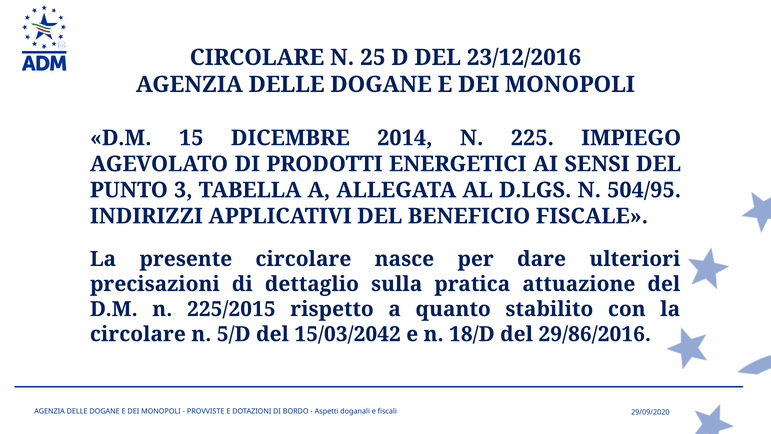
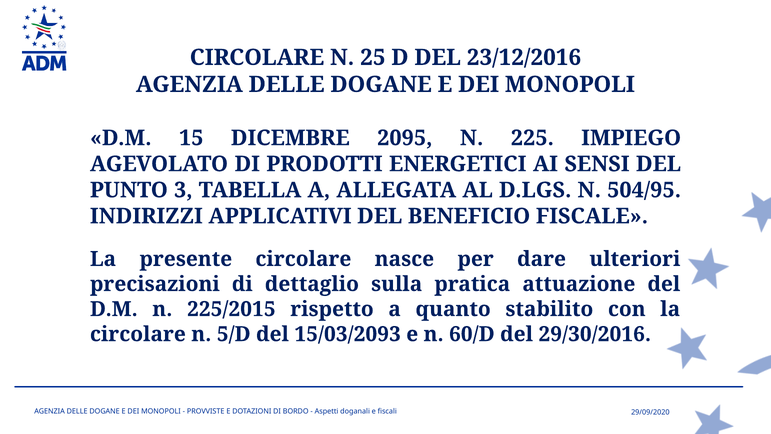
2014: 2014 -> 2095
15/03/2042: 15/03/2042 -> 15/03/2093
18/D: 18/D -> 60/D
29/86/2016: 29/86/2016 -> 29/30/2016
